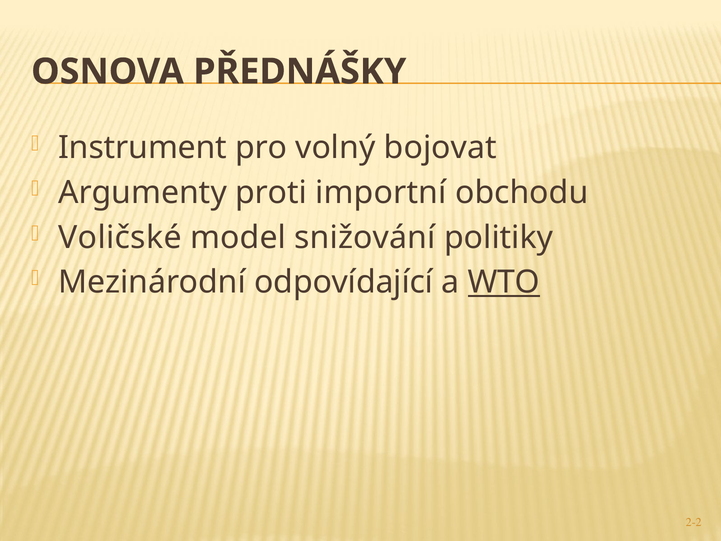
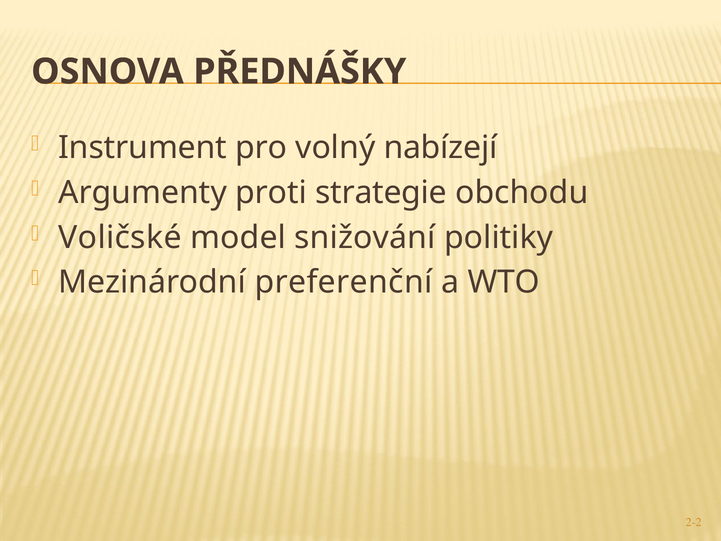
bojovat: bojovat -> nabízejí
importní: importní -> strategie
odpovídající: odpovídající -> preferenční
WTO underline: present -> none
